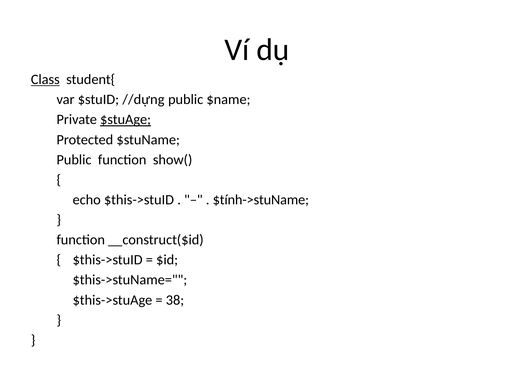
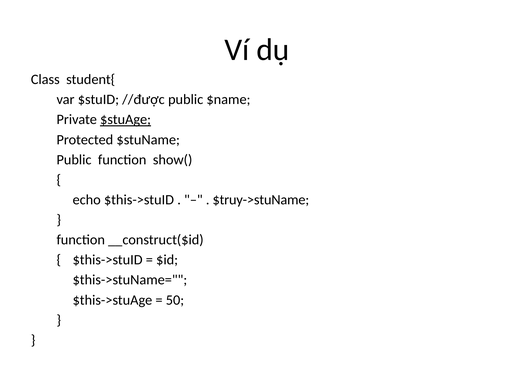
Class underline: present -> none
//dựng: //dựng -> //được
$tính->stuName: $tính->stuName -> $truy->stuName
38: 38 -> 50
